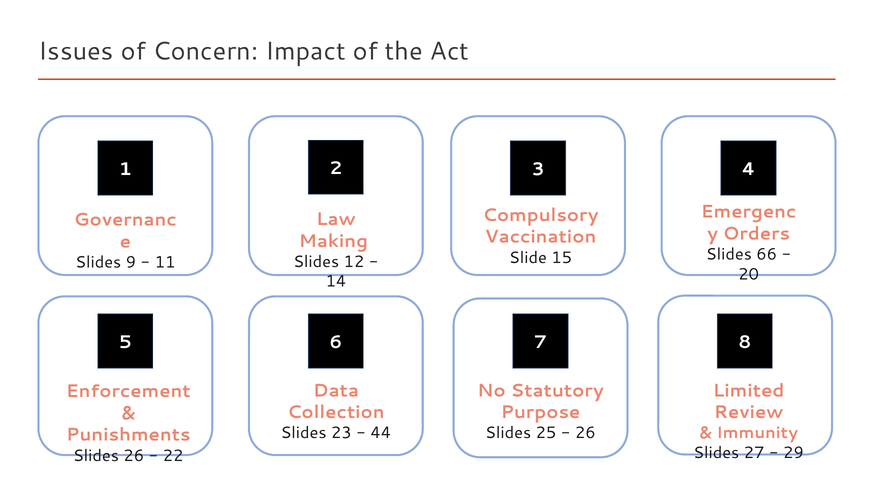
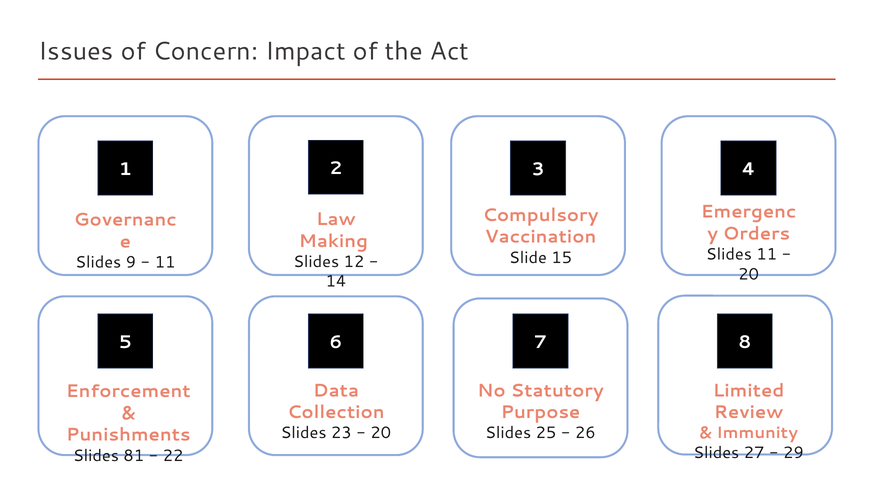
Slides 66: 66 -> 11
44 at (381, 433): 44 -> 20
Slides 26: 26 -> 81
